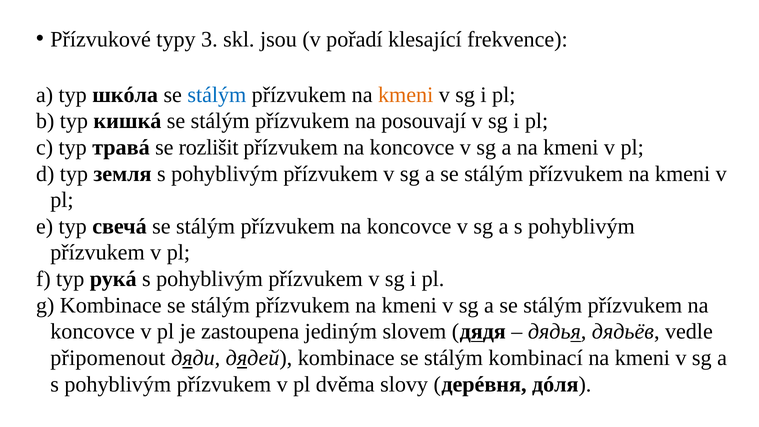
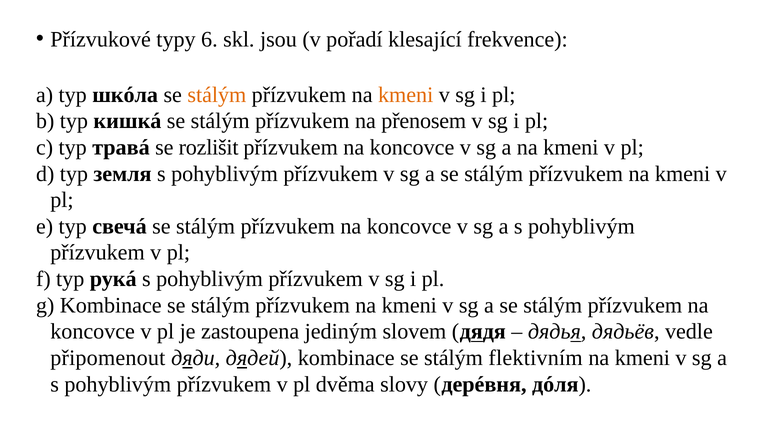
3: 3 -> 6
stálým at (217, 95) colour: blue -> orange
posouvají: posouvají -> přenosem
kombinací: kombinací -> flektivním
